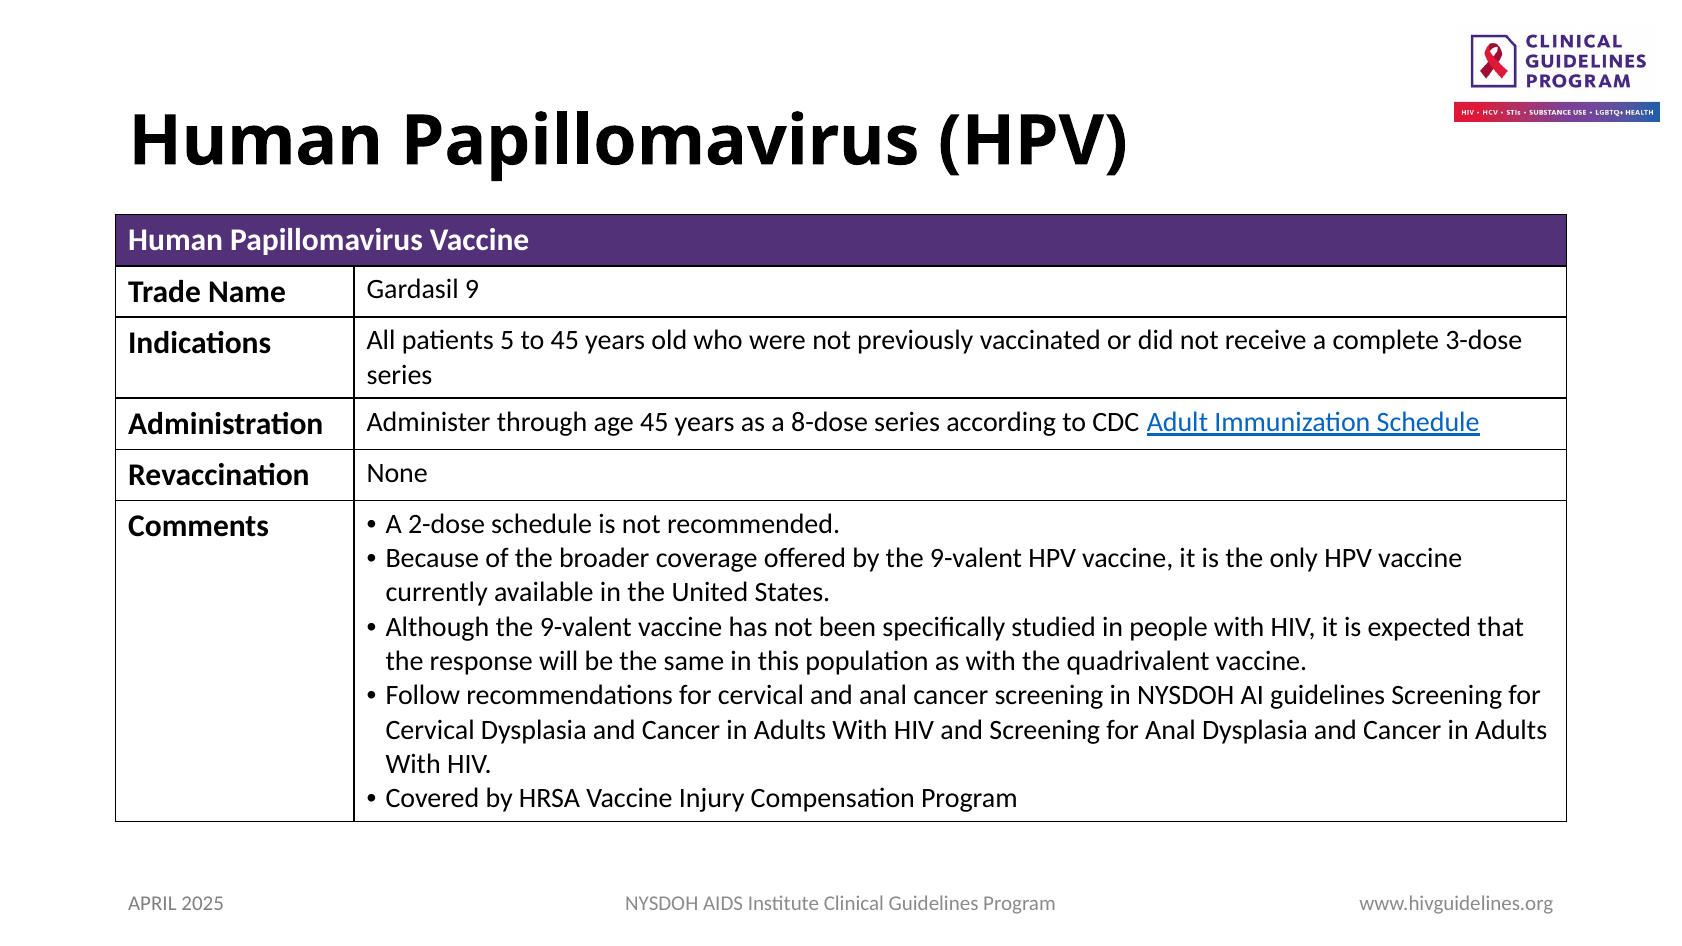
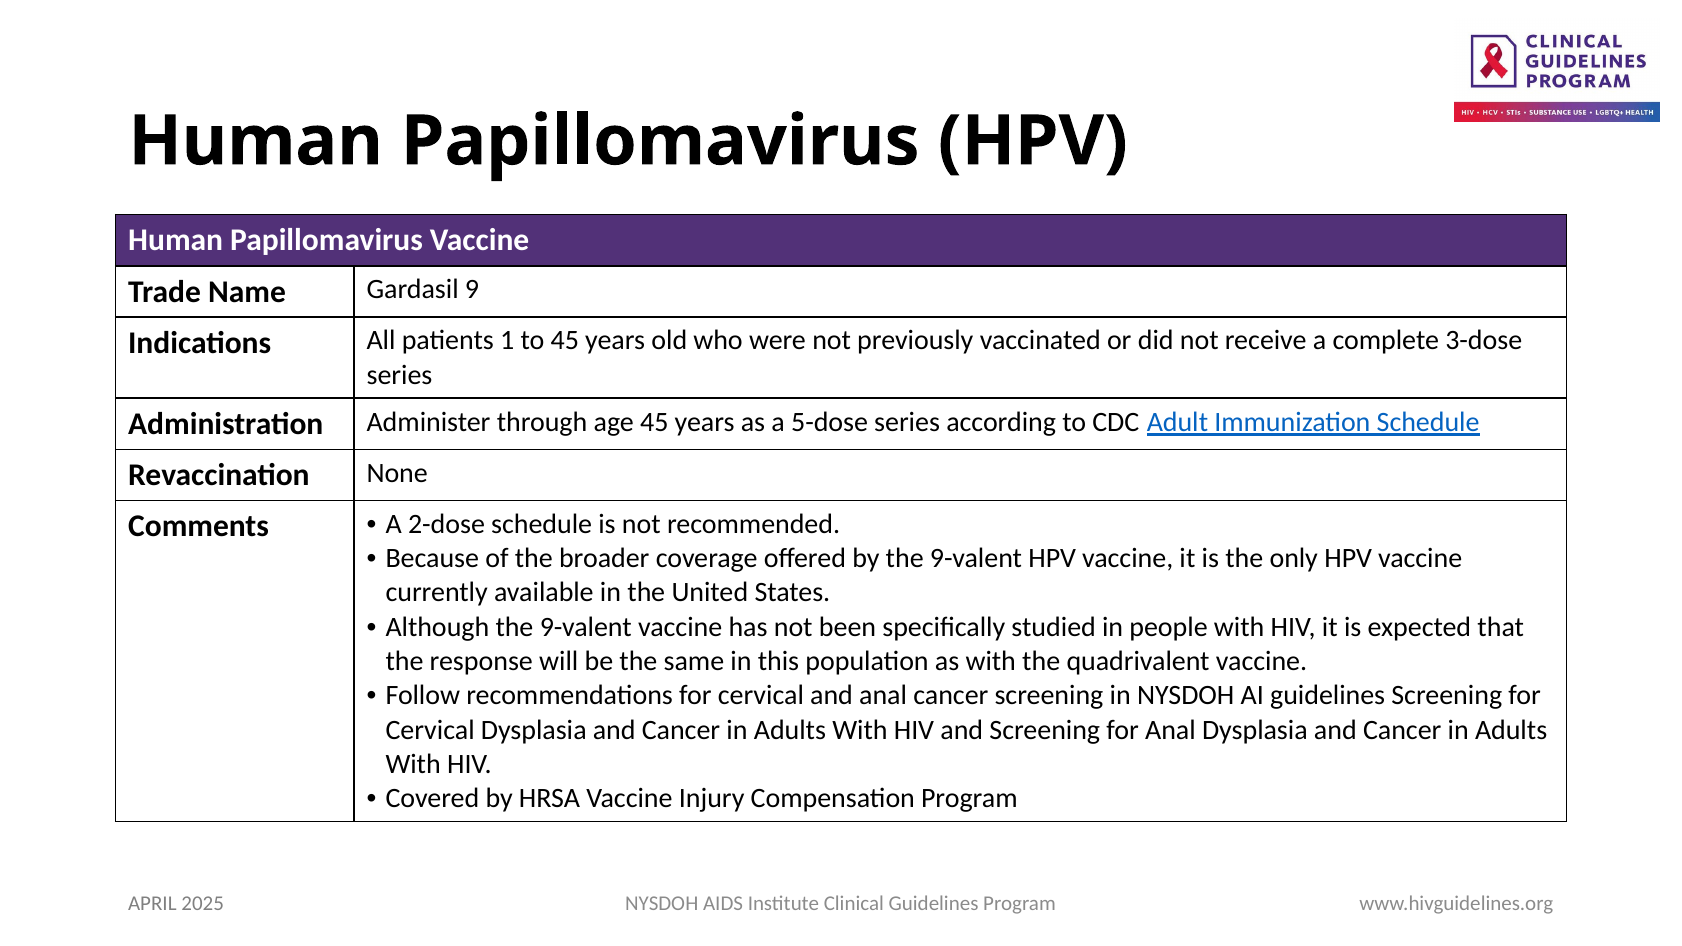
5: 5 -> 1
8-dose: 8-dose -> 5-dose
